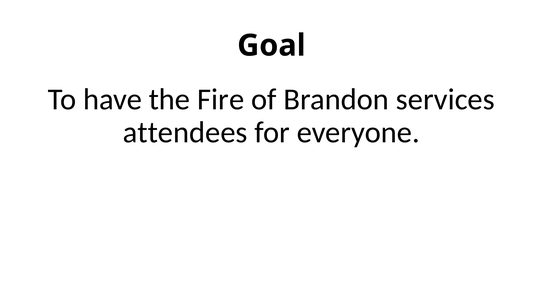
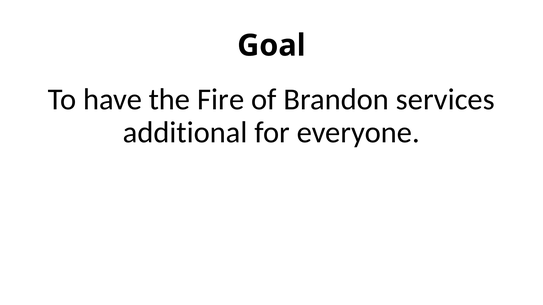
attendees: attendees -> additional
